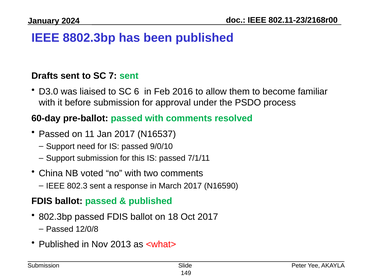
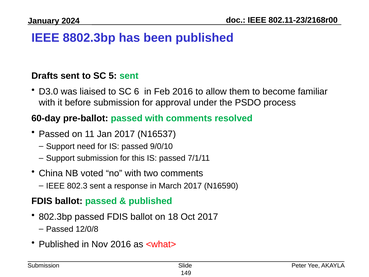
7: 7 -> 5
Nov 2013: 2013 -> 2016
